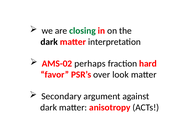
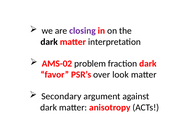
closing colour: green -> purple
perhaps: perhaps -> problem
fraction hard: hard -> dark
